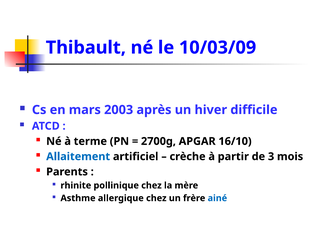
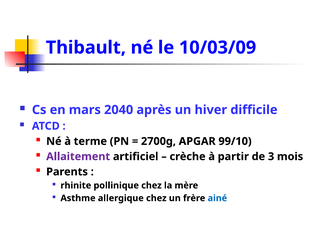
2003: 2003 -> 2040
16/10: 16/10 -> 99/10
Allaitement colour: blue -> purple
